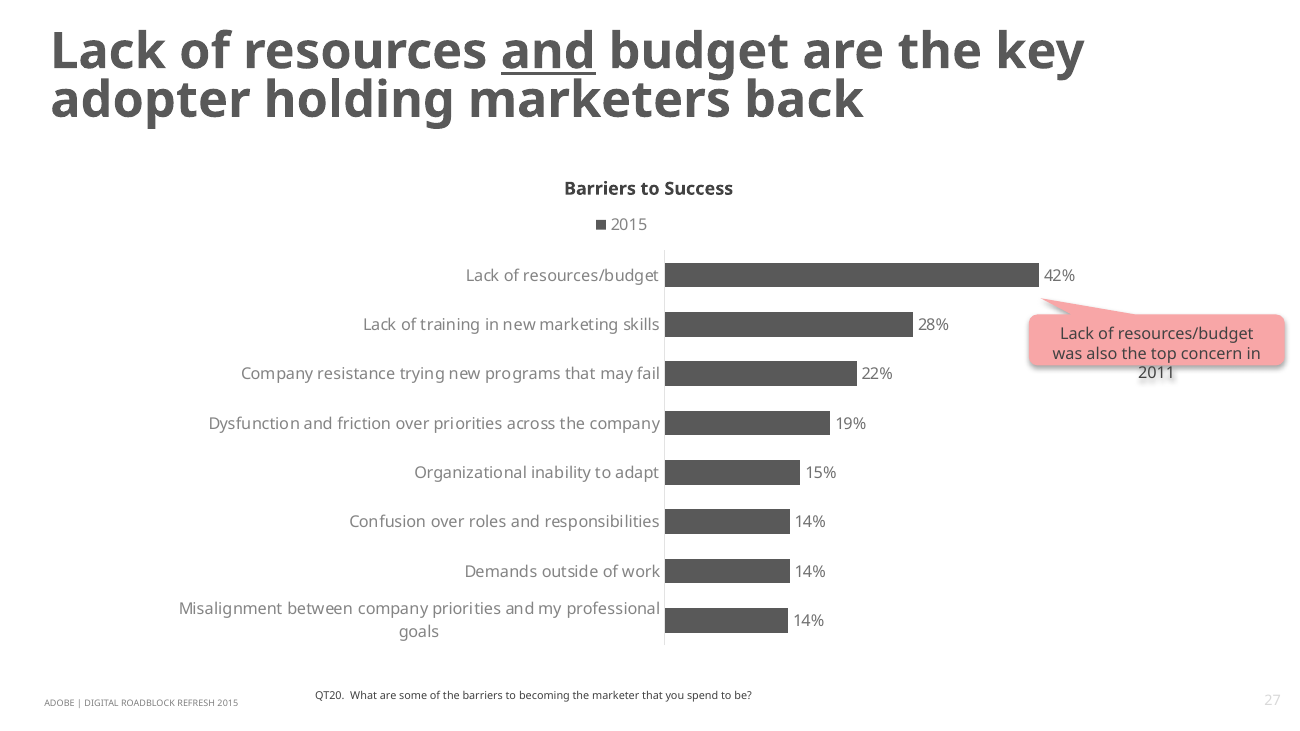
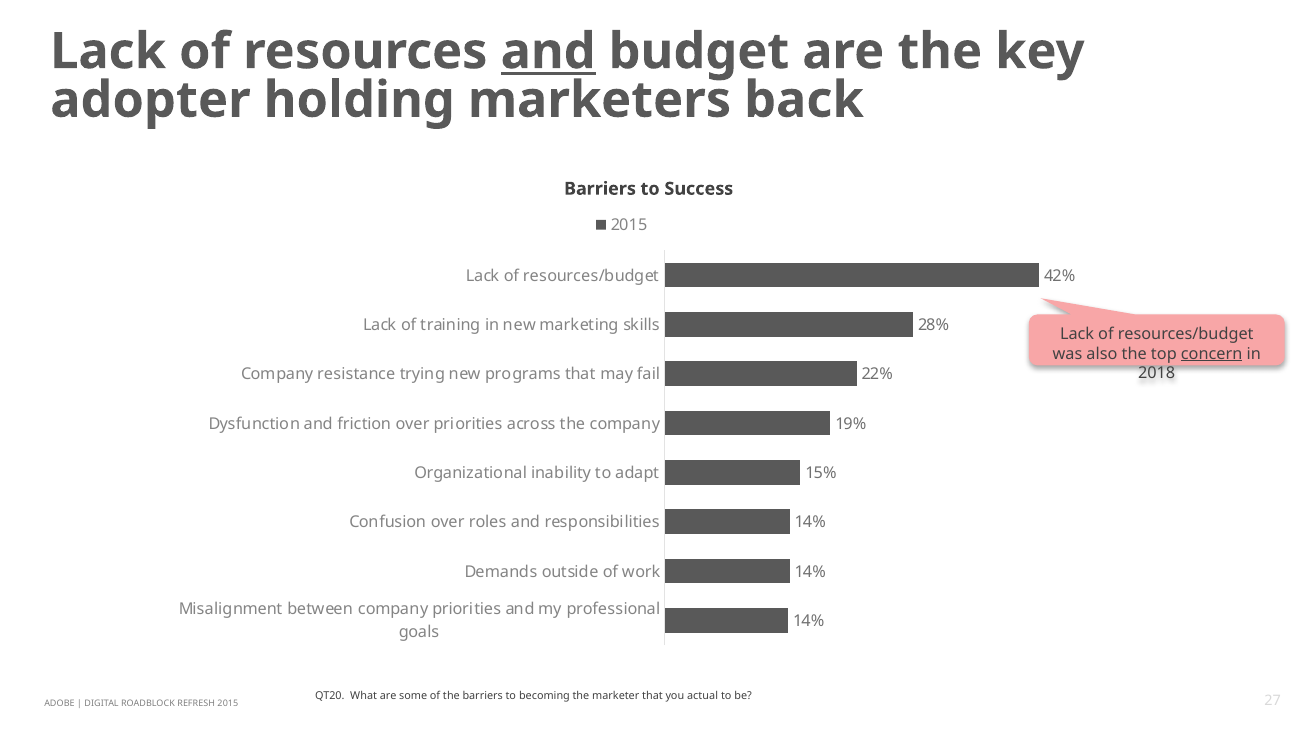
concern underline: none -> present
2011: 2011 -> 2018
spend: spend -> actual
